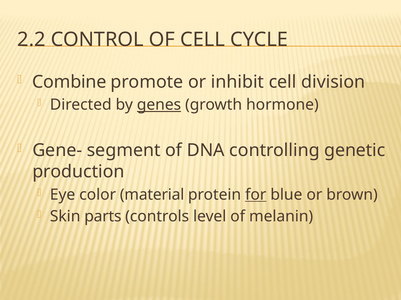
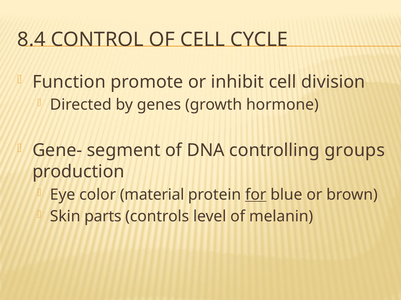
2.2: 2.2 -> 8.4
Combine: Combine -> Function
genes underline: present -> none
genetic: genetic -> groups
